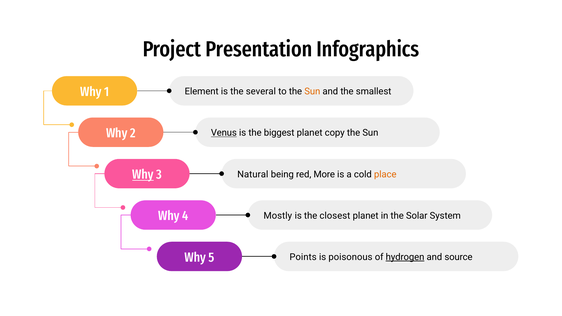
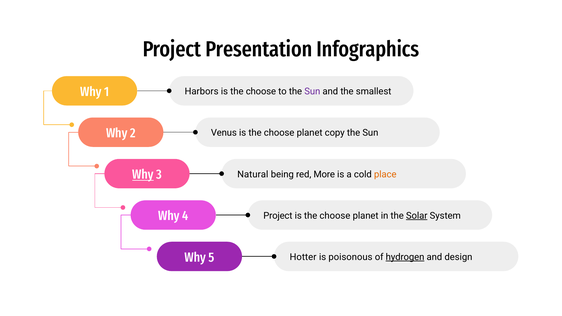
Element: Element -> Harbors
several at (261, 91): several -> choose
Sun at (312, 91) colour: orange -> purple
Venus underline: present -> none
biggest at (279, 133): biggest -> choose
4 Mostly: Mostly -> Project
closest at (335, 216): closest -> choose
Solar underline: none -> present
Points: Points -> Hotter
source: source -> design
